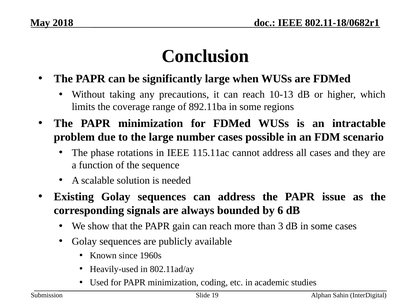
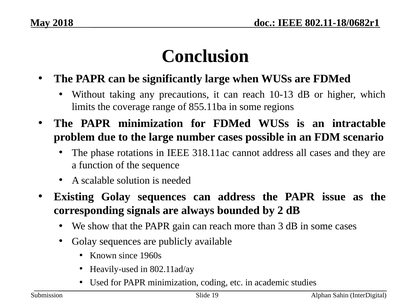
892.11ba: 892.11ba -> 855.11ba
115.11ac: 115.11ac -> 318.11ac
6: 6 -> 2
